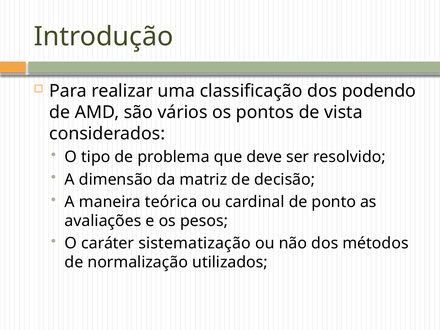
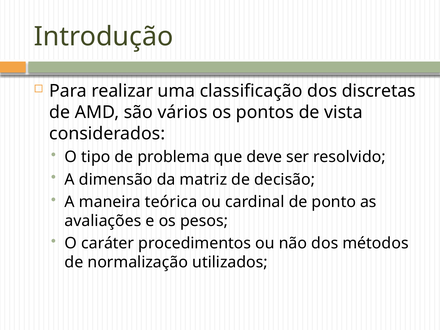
podendo: podendo -> discretas
sistematização: sistematização -> procedimentos
